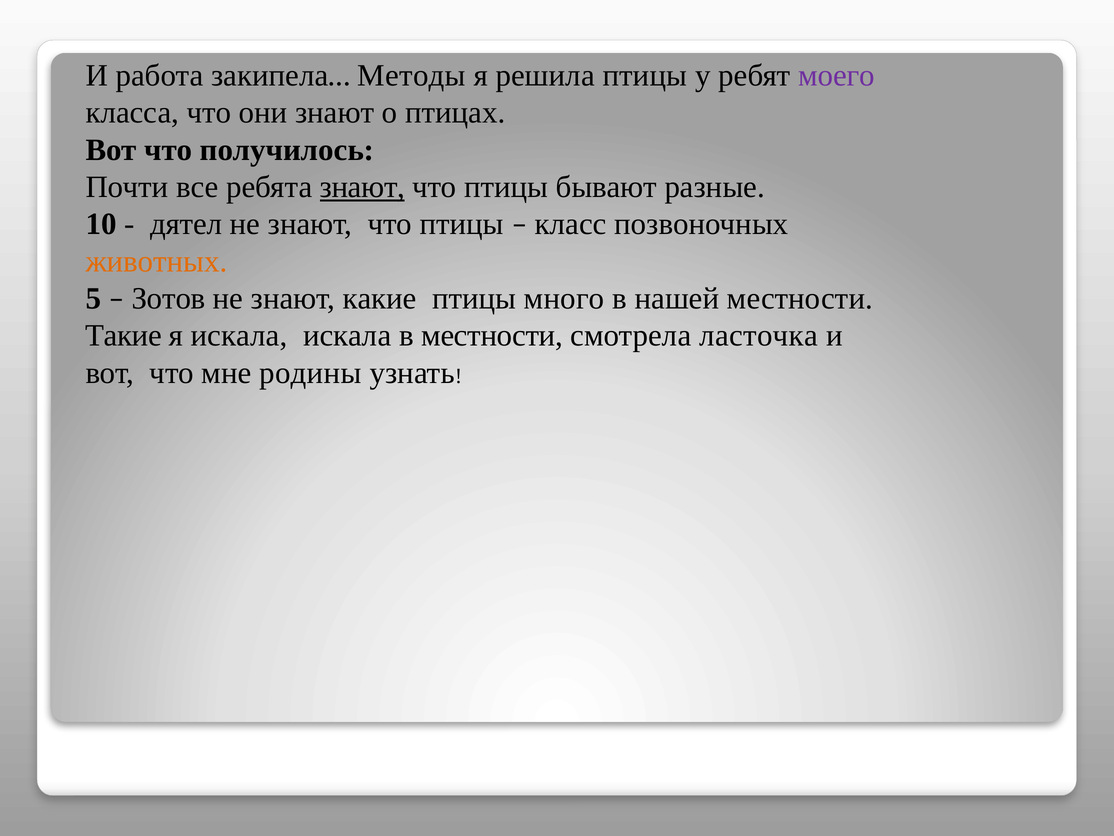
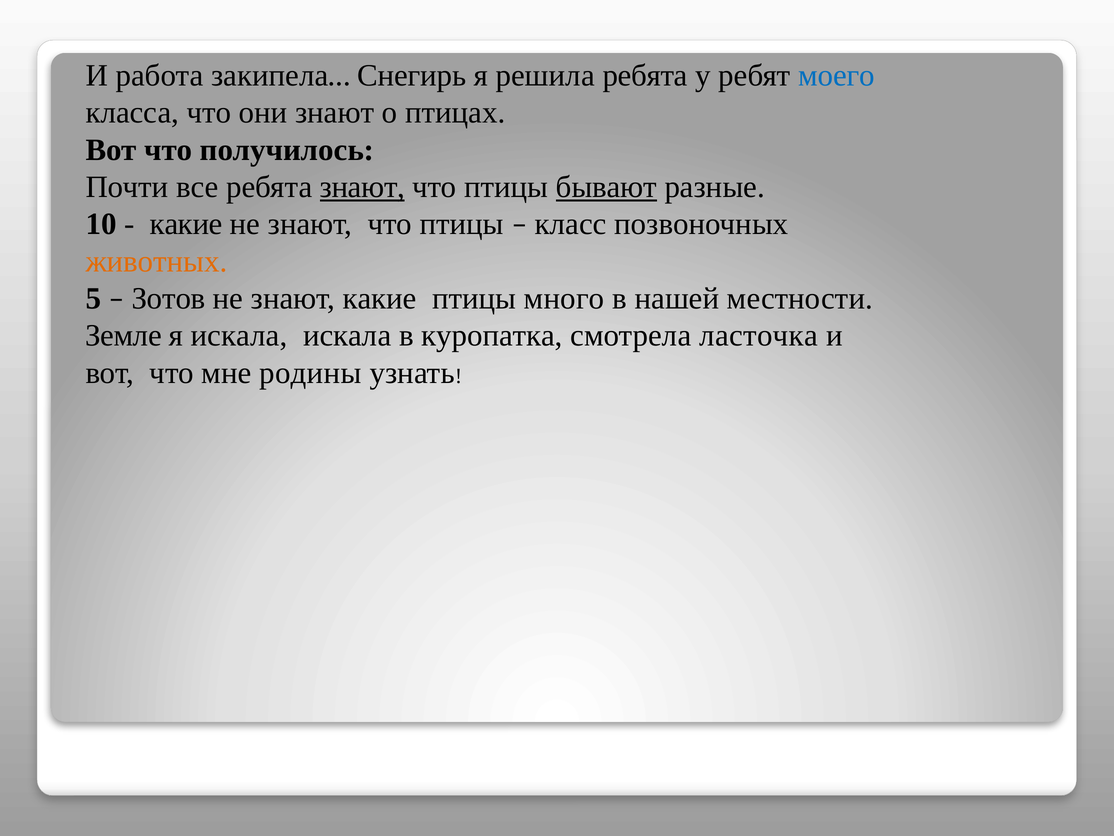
Методы: Методы -> Снегирь
решила птицы: птицы -> ребята
моего colour: purple -> blue
бывают underline: none -> present
дятел at (186, 224): дятел -> какие
Такие: Такие -> Земле
в местности: местности -> куропатка
